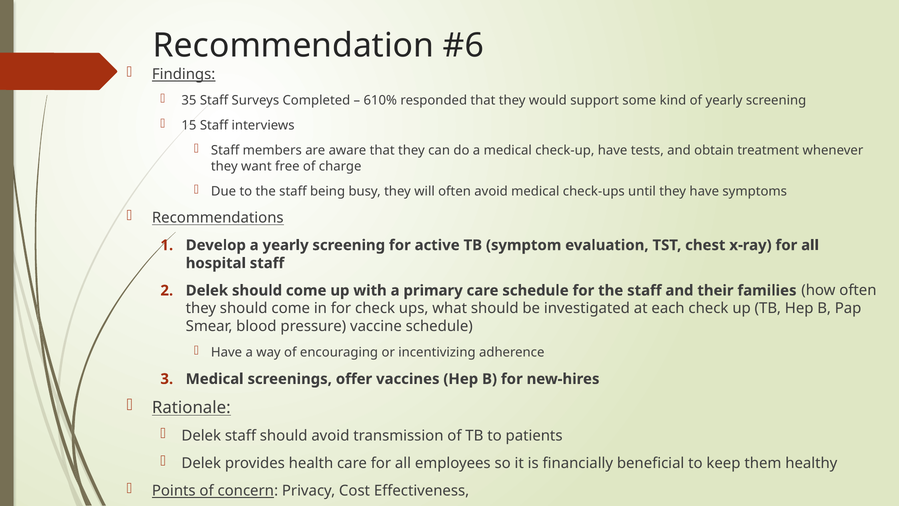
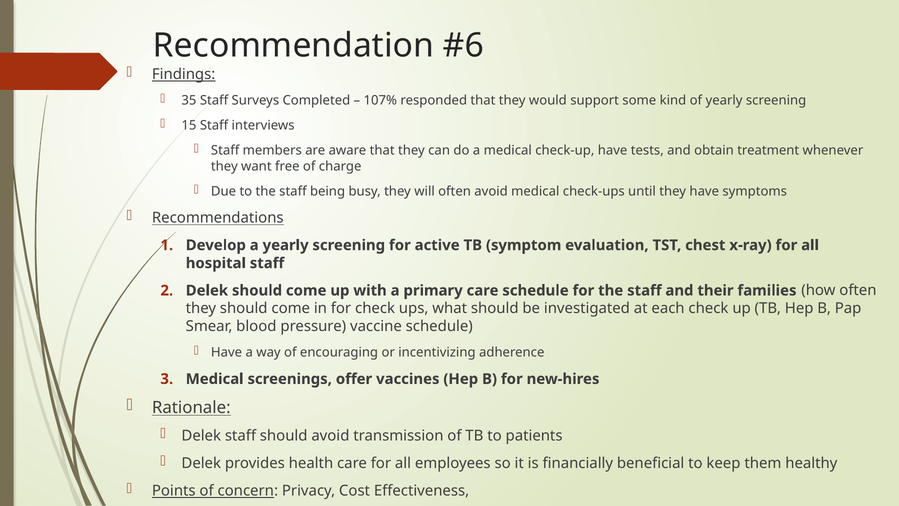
610%: 610% -> 107%
